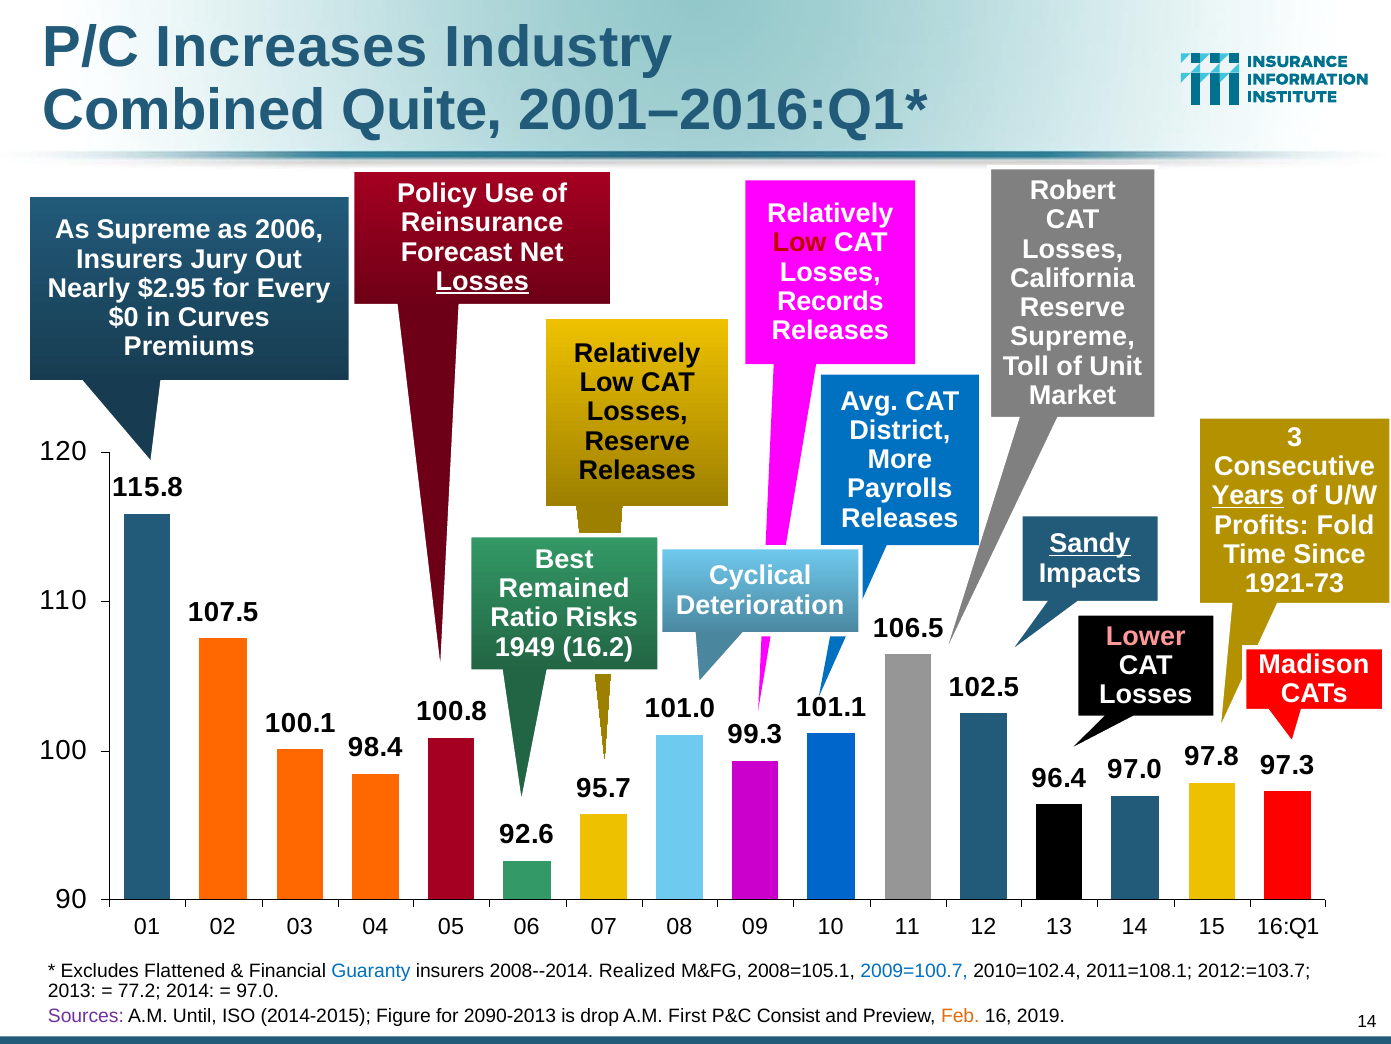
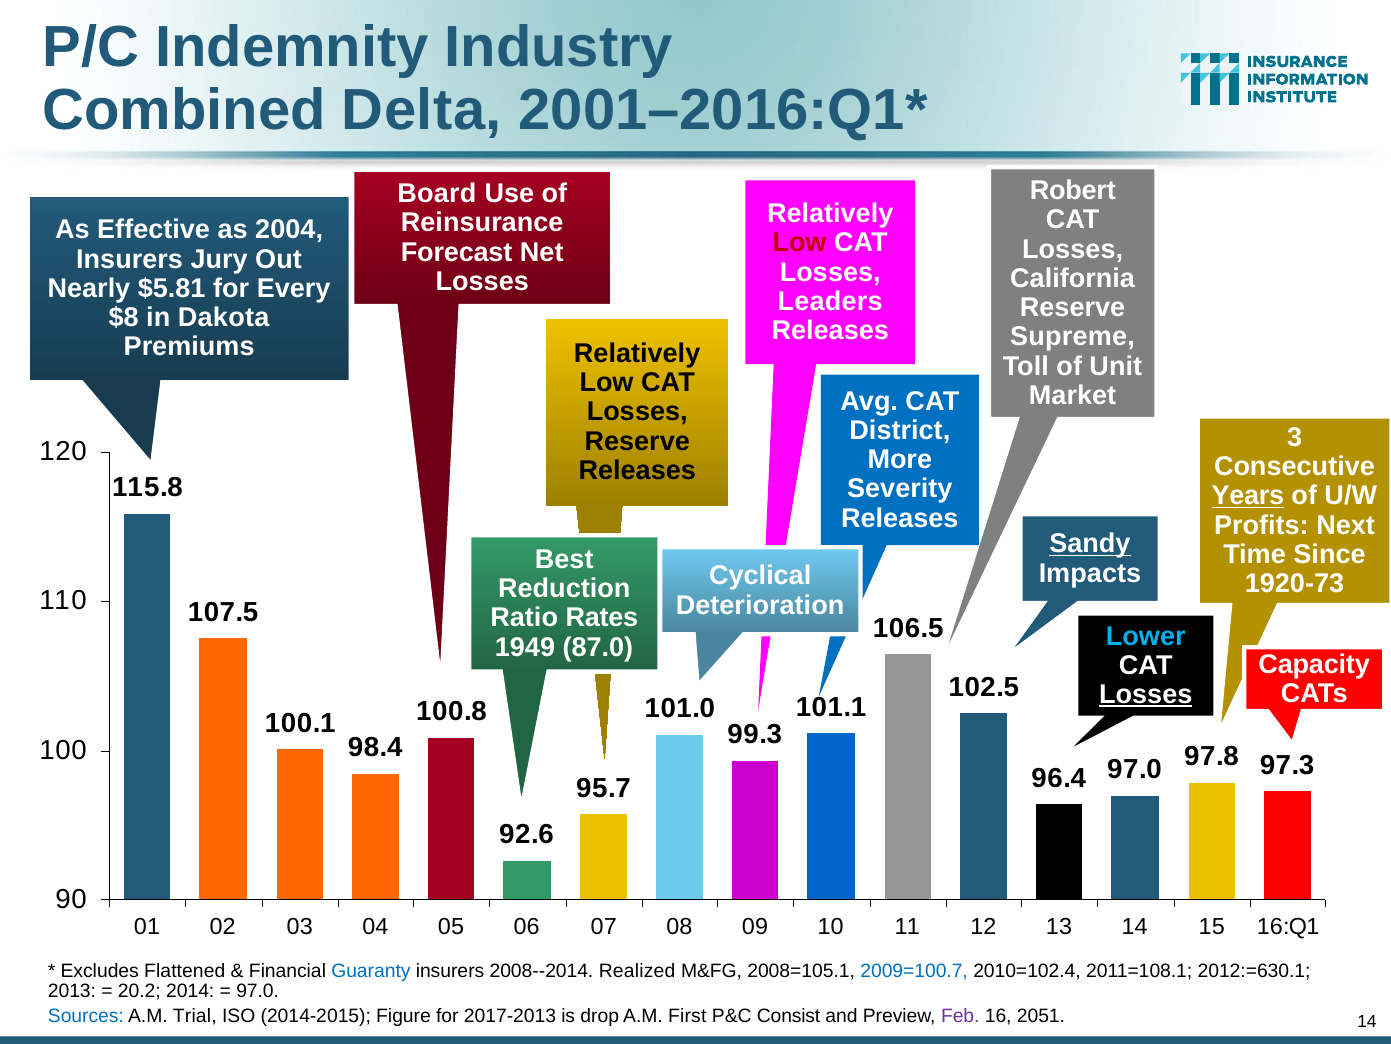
Increases: Increases -> Indemnity
Quite: Quite -> Delta
Policy: Policy -> Board
As Supreme: Supreme -> Effective
2006: 2006 -> 2004
Losses at (482, 281) underline: present -> none
$2.95: $2.95 -> $5.81
Records: Records -> Leaders
$0: $0 -> $8
Curves: Curves -> Dakota
Payrolls: Payrolls -> Severity
Fold: Fold -> Next
1921-73: 1921-73 -> 1920-73
Remained: Remained -> Reduction
Risks: Risks -> Rates
Lower colour: pink -> light blue
16.2: 16.2 -> 87.0
Madison: Madison -> Capacity
Losses at (1146, 694) underline: none -> present
2012:=103.7: 2012:=103.7 -> 2012:=630.1
77.2: 77.2 -> 20.2
Sources colour: purple -> blue
Until: Until -> Trial
2090-2013: 2090-2013 -> 2017-2013
Feb colour: orange -> purple
2019: 2019 -> 2051
